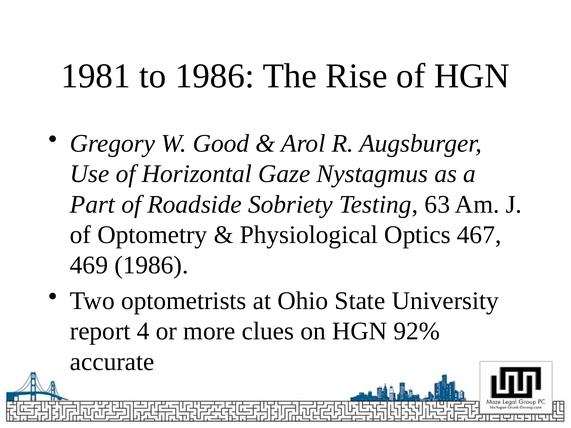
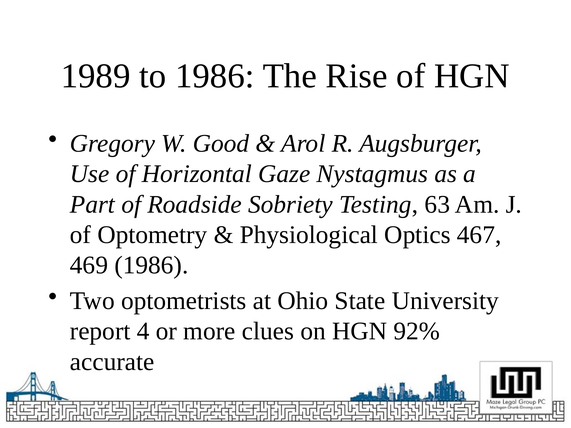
1981: 1981 -> 1989
